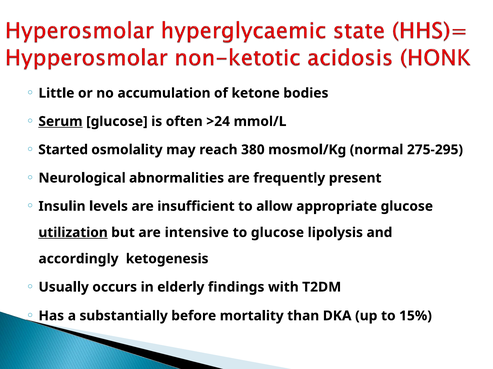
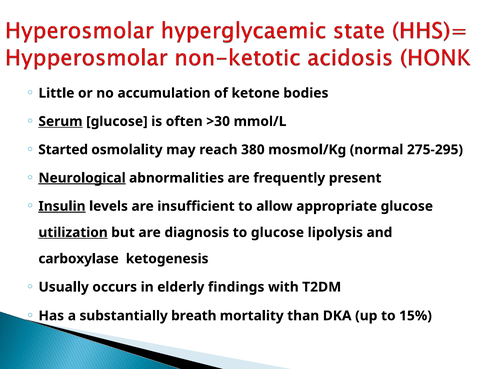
>24: >24 -> >30
Neurological underline: none -> present
Insulin underline: none -> present
intensive: intensive -> diagnosis
accordingly: accordingly -> carboxylase
before: before -> breath
